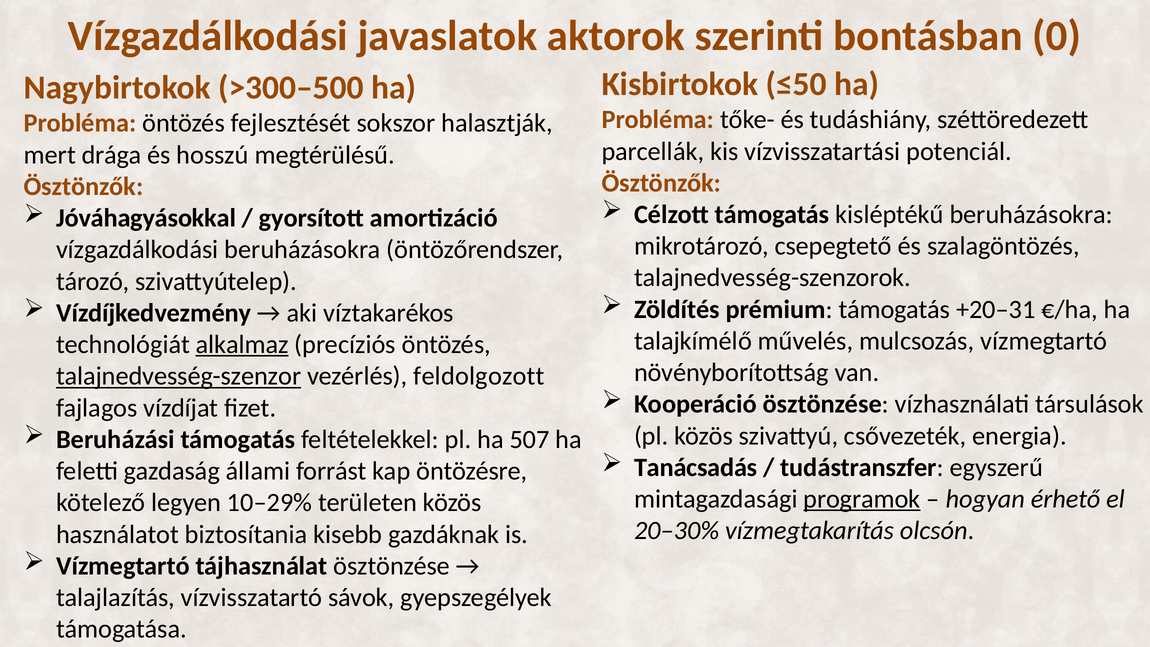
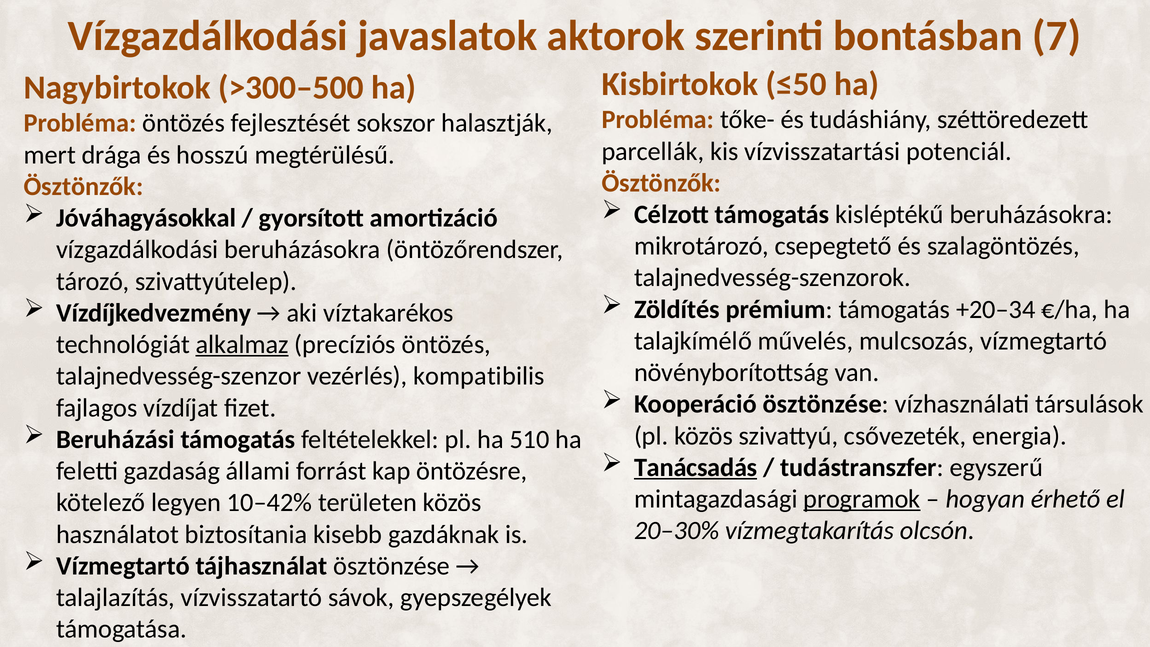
0: 0 -> 7
+20–31: +20–31 -> +20–34
talajnedvesség-szenzor underline: present -> none
feldolgozott: feldolgozott -> kompatibilis
507: 507 -> 510
Tanácsadás underline: none -> present
10–29%: 10–29% -> 10–42%
